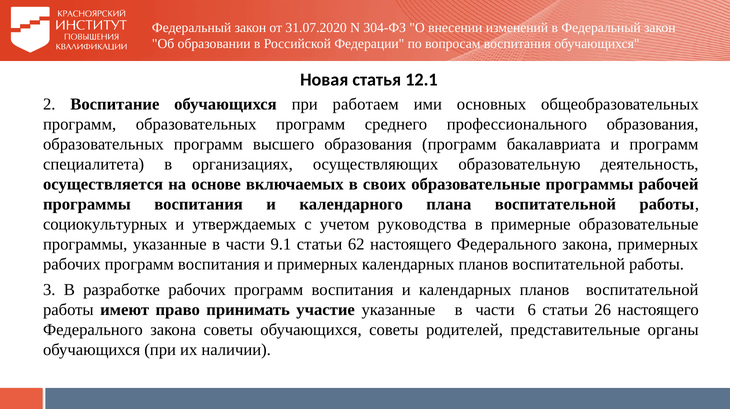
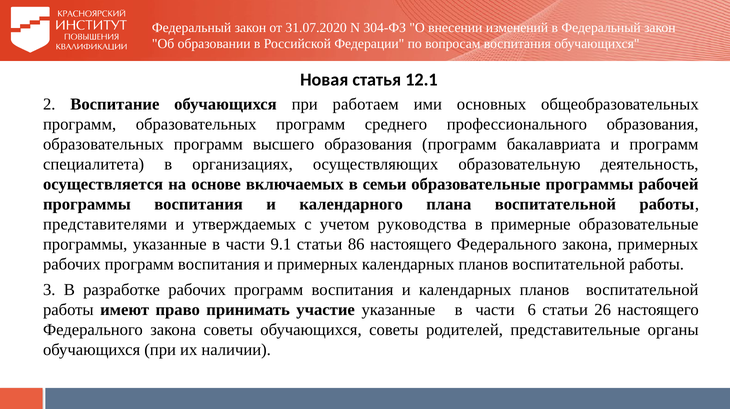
своих: своих -> семьи
социокультурных: социокультурных -> представителями
62: 62 -> 86
